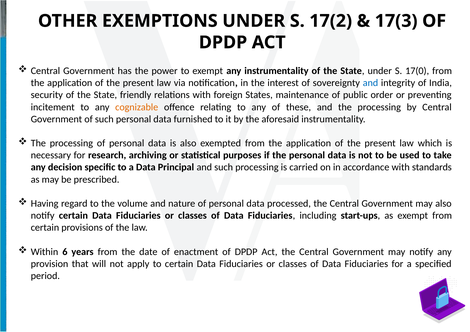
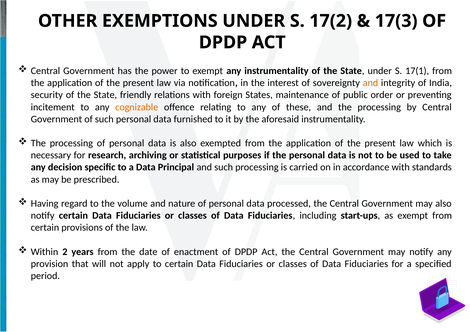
17(0: 17(0 -> 17(1
and at (370, 83) colour: blue -> orange
6: 6 -> 2
